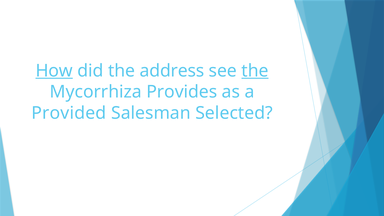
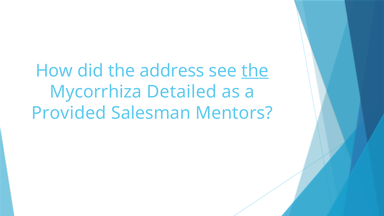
How underline: present -> none
Provides: Provides -> Detailed
Selected: Selected -> Mentors
